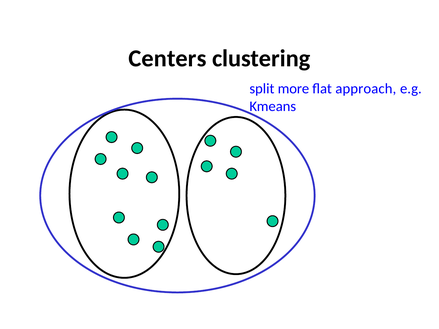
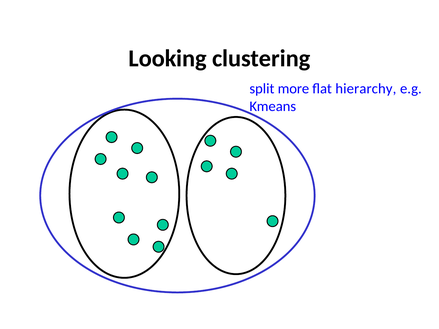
Centers: Centers -> Looking
approach: approach -> hierarchy
